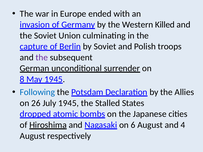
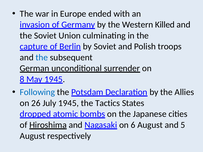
the at (42, 58) colour: purple -> blue
Stalled: Stalled -> Tactics
4: 4 -> 5
